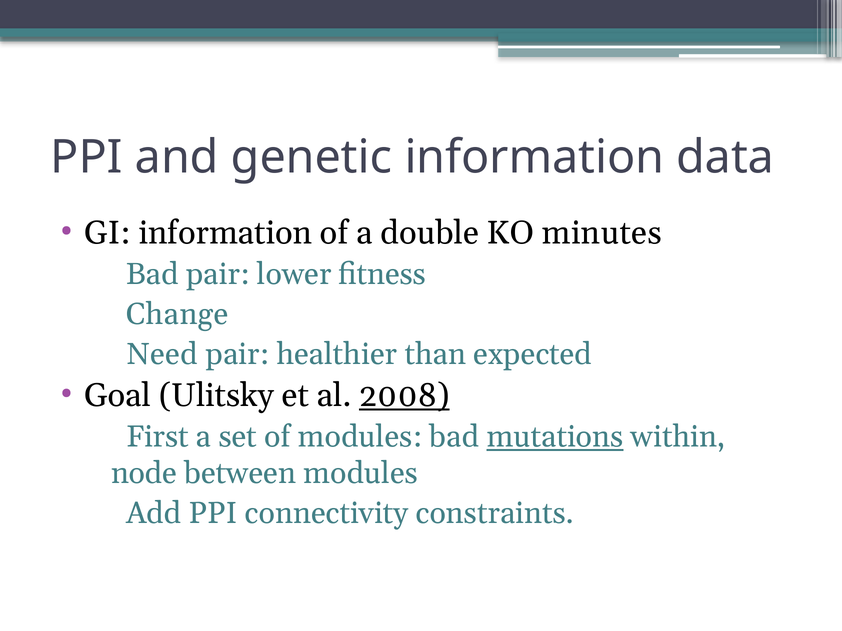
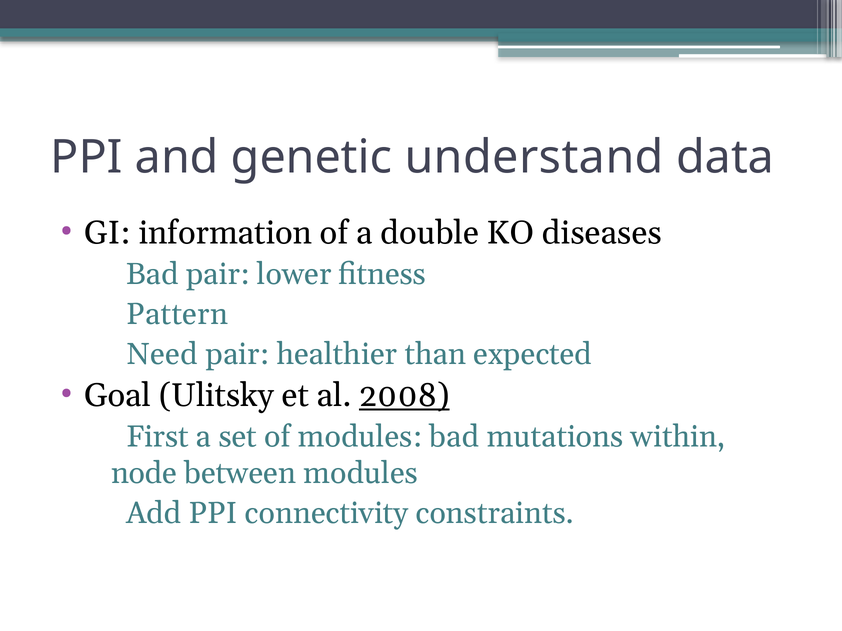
genetic information: information -> understand
minutes: minutes -> diseases
Change: Change -> Pattern
mutations underline: present -> none
